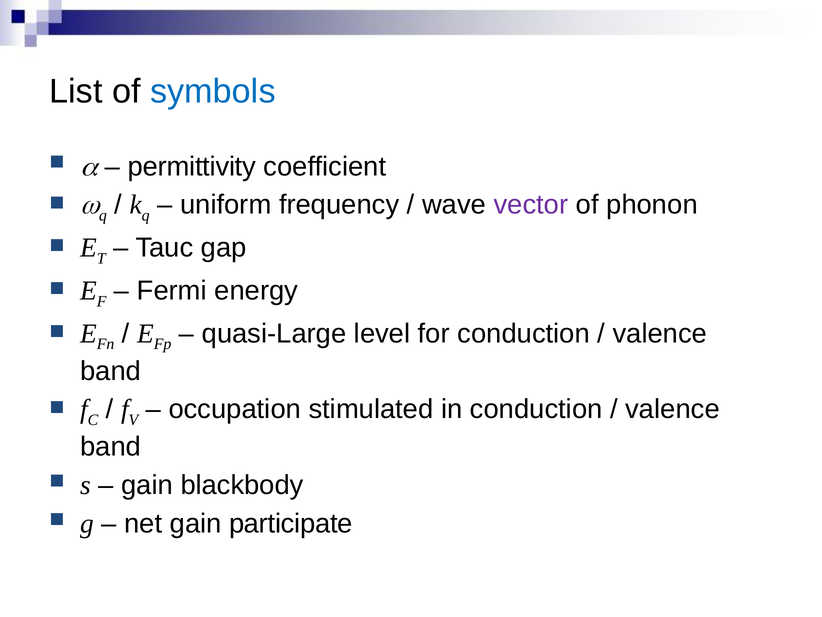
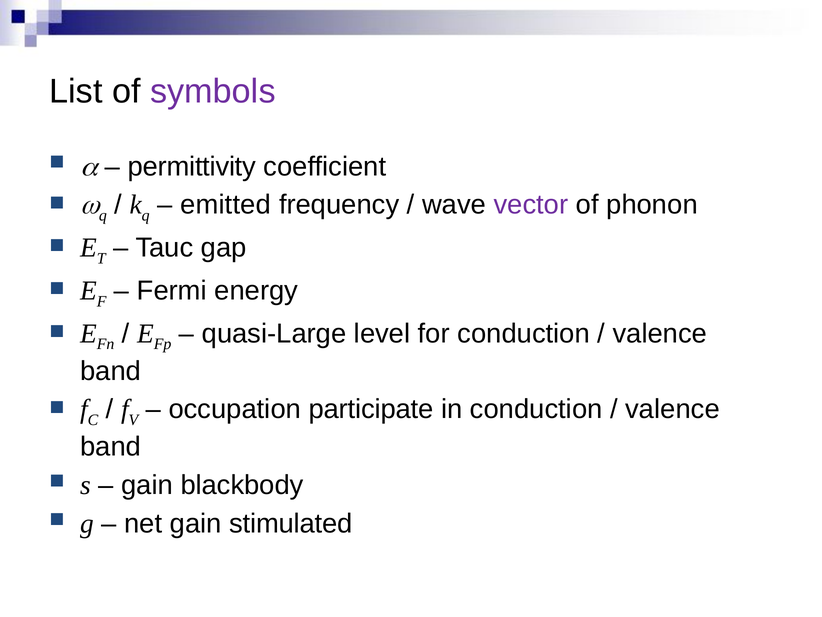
symbols colour: blue -> purple
uniform: uniform -> emitted
stimulated: stimulated -> participate
participate: participate -> stimulated
